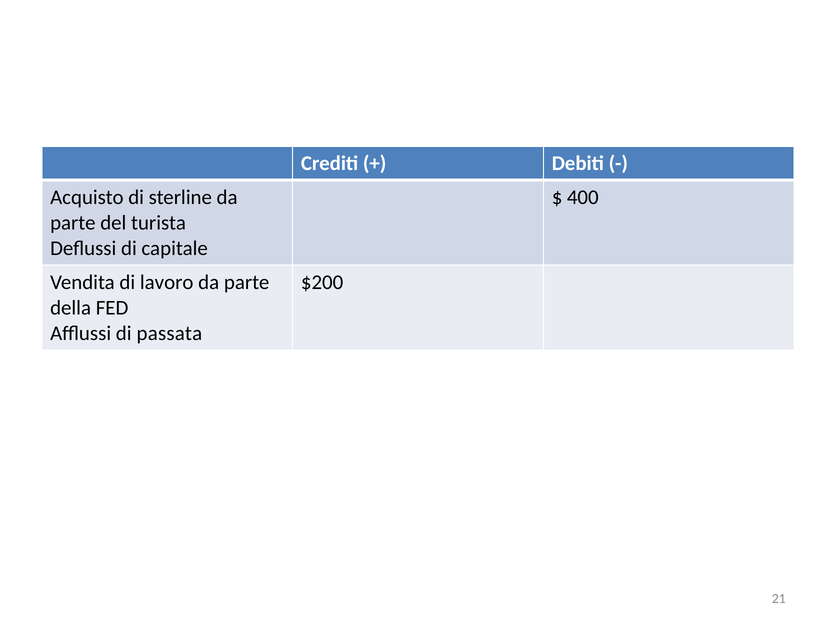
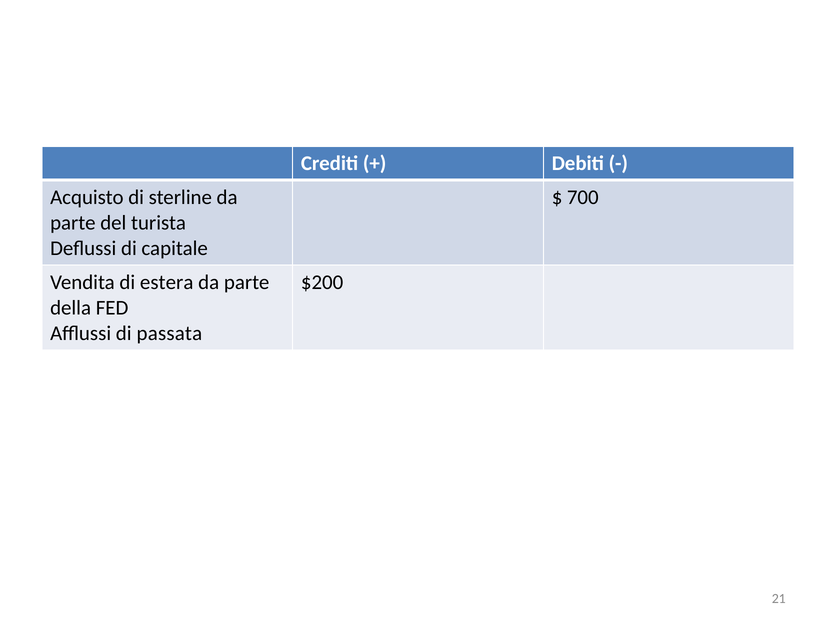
400: 400 -> 700
lavoro: lavoro -> estera
